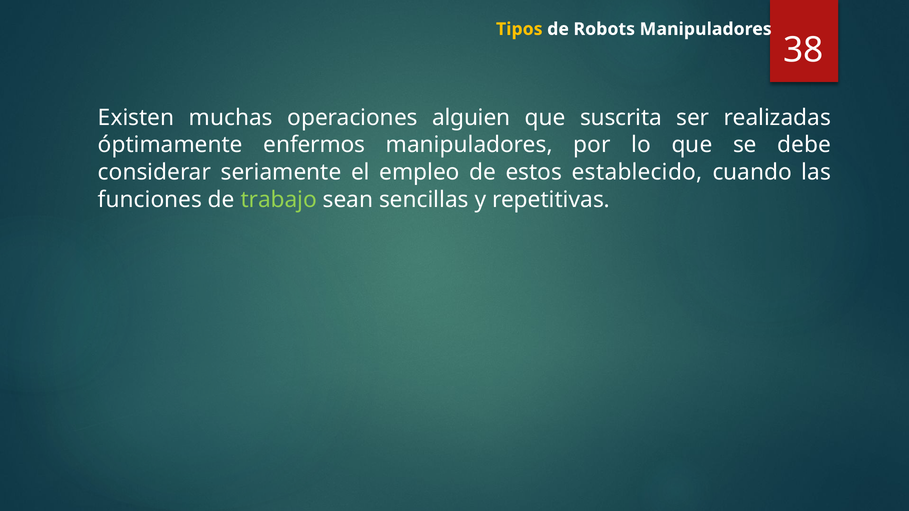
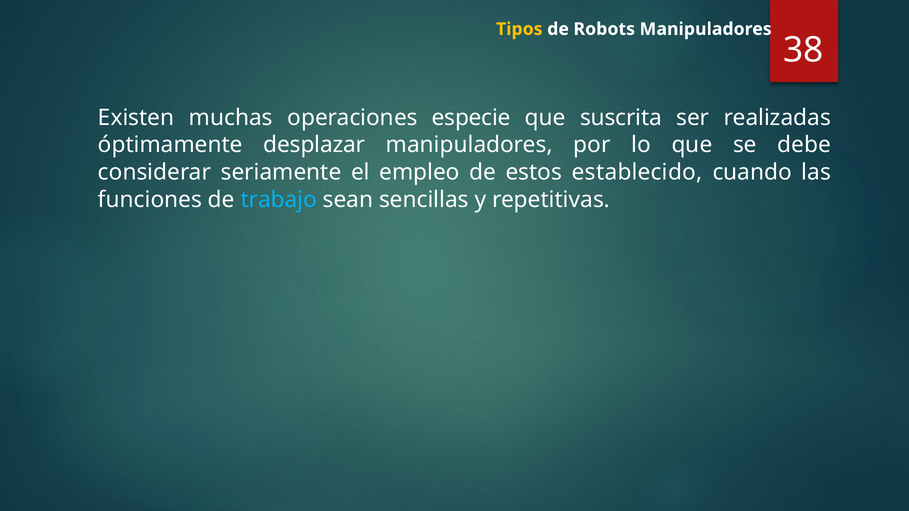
alguien: alguien -> especie
enfermos: enfermos -> desplazar
trabajo colour: light green -> light blue
